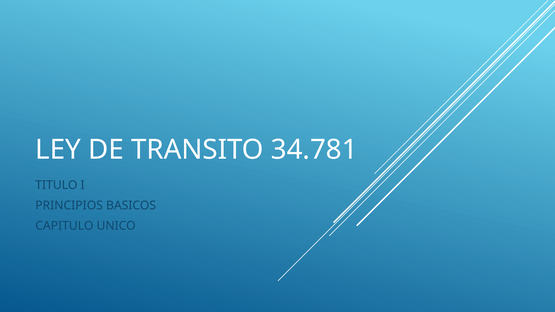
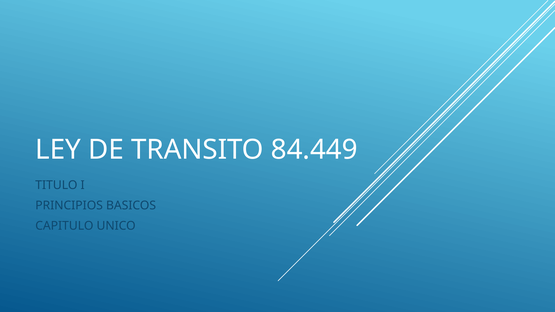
34.781: 34.781 -> 84.449
